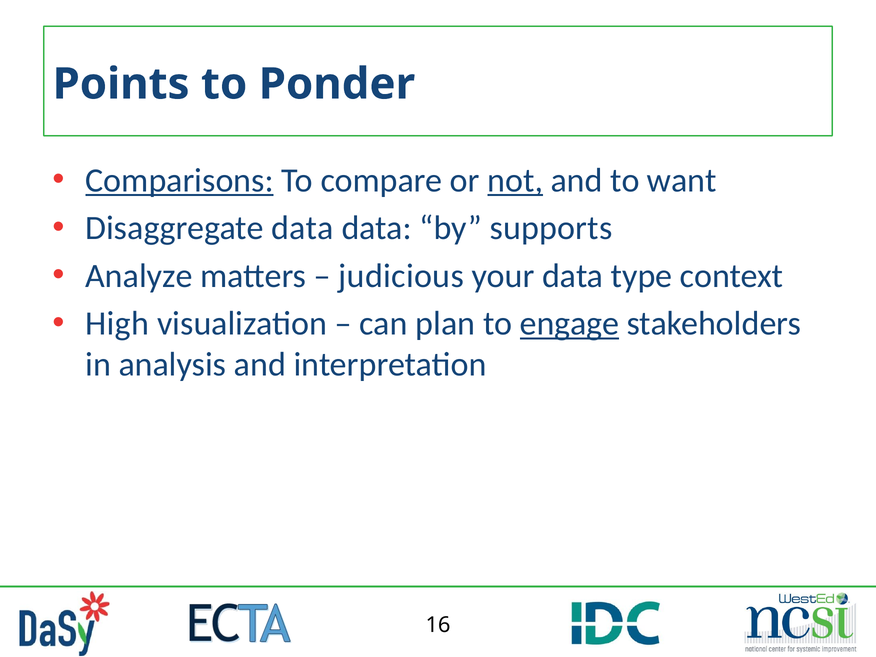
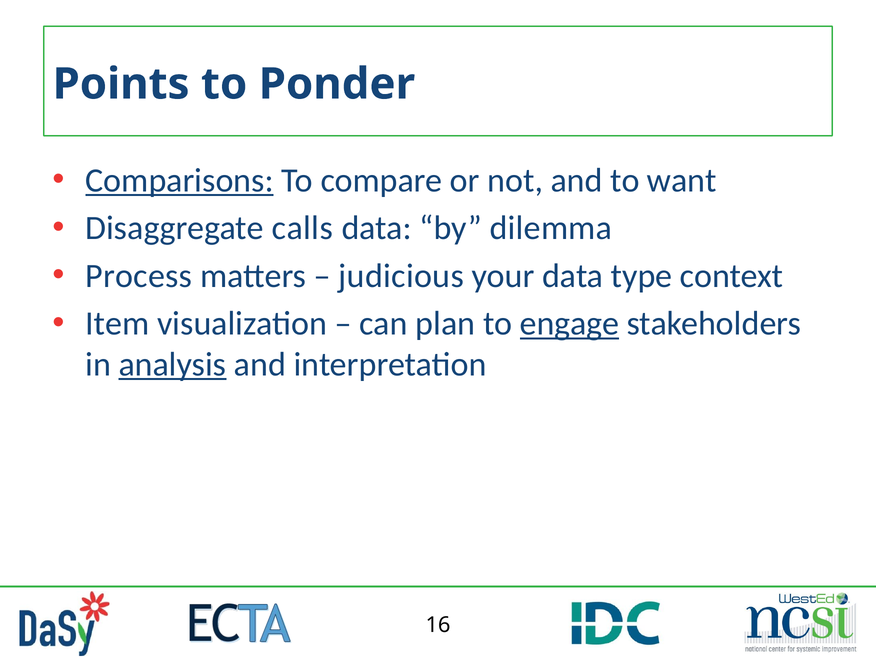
not underline: present -> none
Disaggregate data: data -> calls
supports: supports -> dilemma
Analyze: Analyze -> Process
High: High -> Item
analysis underline: none -> present
